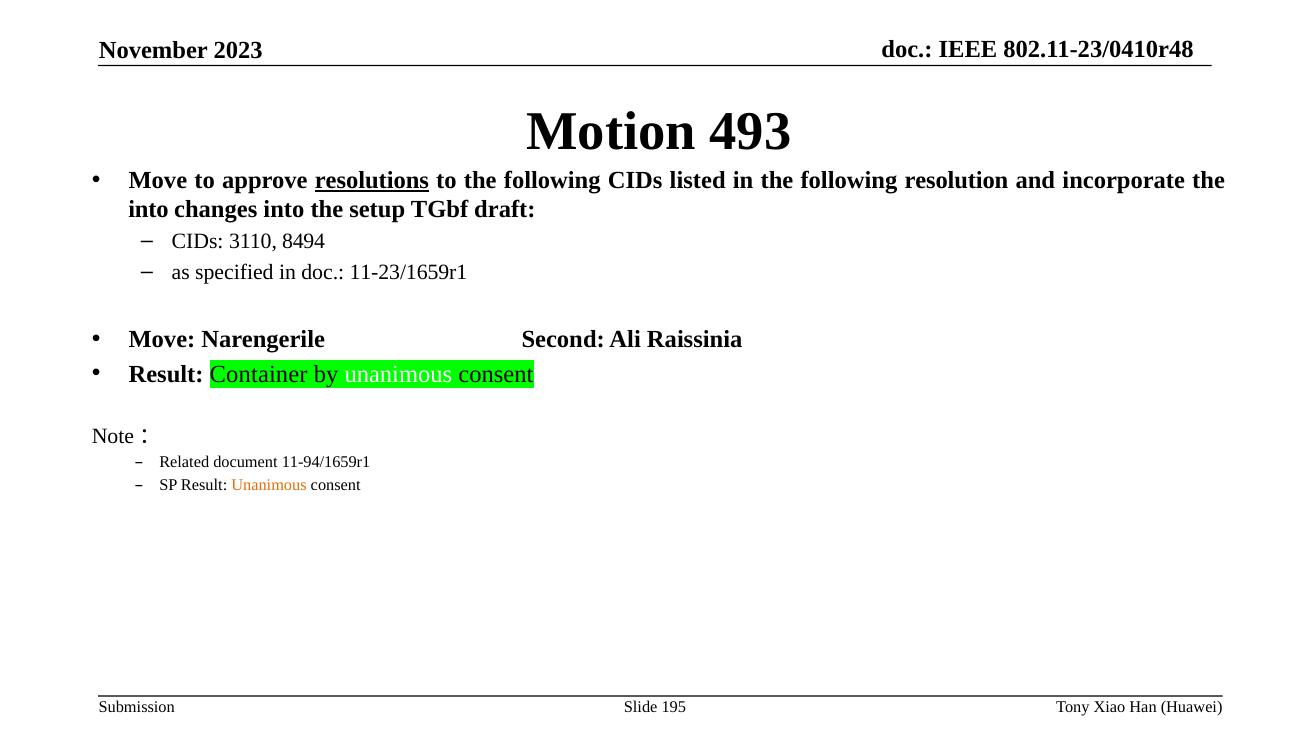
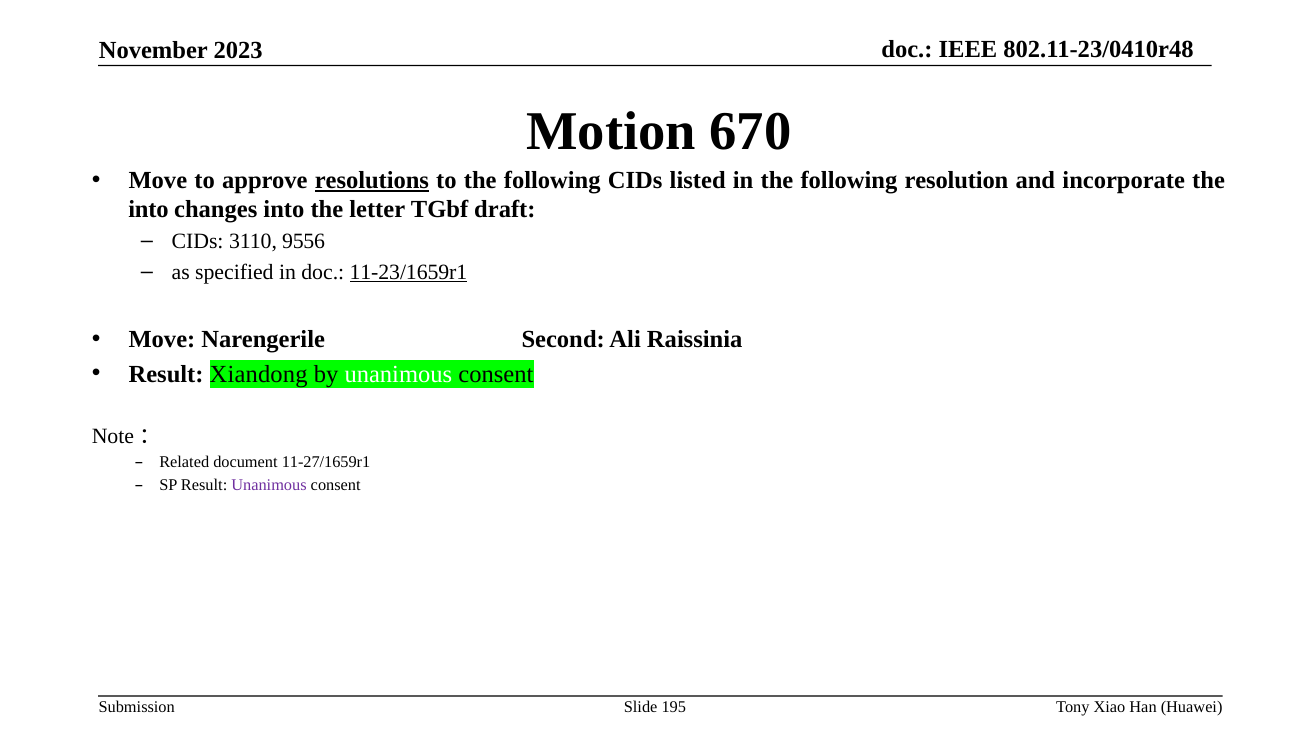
493: 493 -> 670
setup: setup -> letter
8494: 8494 -> 9556
11-23/1659r1 underline: none -> present
Container: Container -> Xiandong
11-94/1659r1: 11-94/1659r1 -> 11-27/1659r1
Unanimous at (269, 485) colour: orange -> purple
